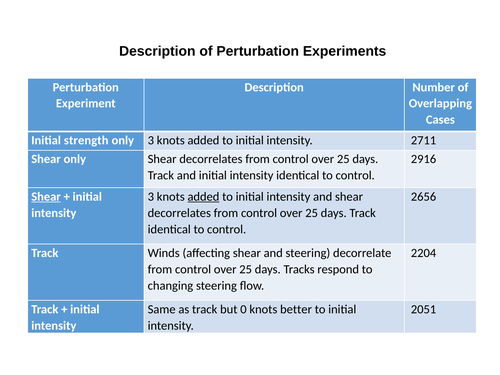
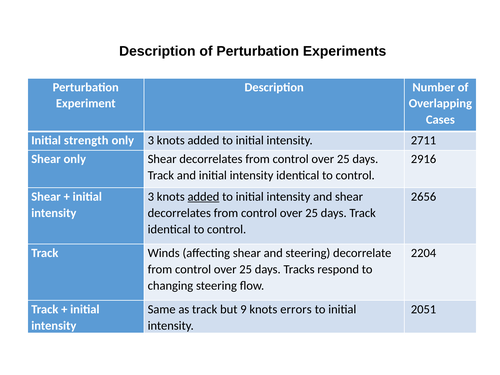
Shear at (46, 197) underline: present -> none
0: 0 -> 9
better: better -> errors
